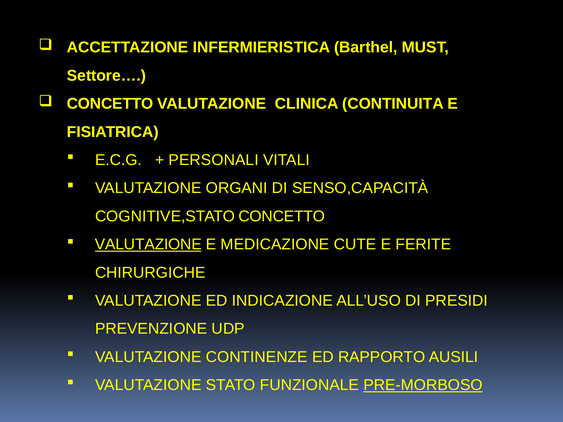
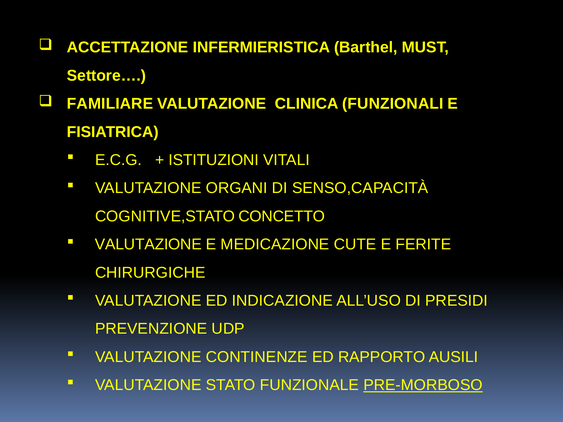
CONCETTO at (110, 104): CONCETTO -> FAMILIARE
CONTINUITA: CONTINUITA -> FUNZIONALI
PERSONALI: PERSONALI -> ISTITUZIONI
VALUTAZIONE at (148, 245) underline: present -> none
